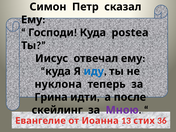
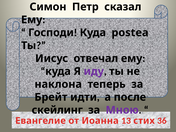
иду colour: blue -> purple
нуклона: нуклона -> наклона
Грина: Грина -> Брейт
